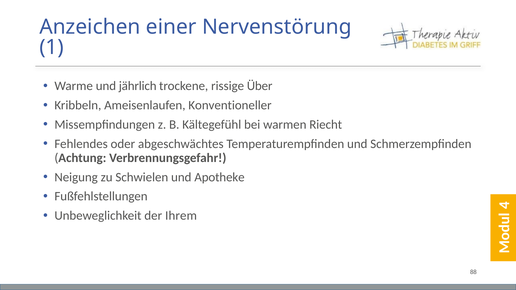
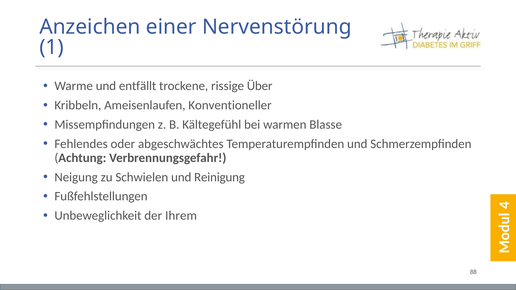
jährlich: jährlich -> entfällt
Riecht: Riecht -> Blasse
Apotheke: Apotheke -> Reinigung
